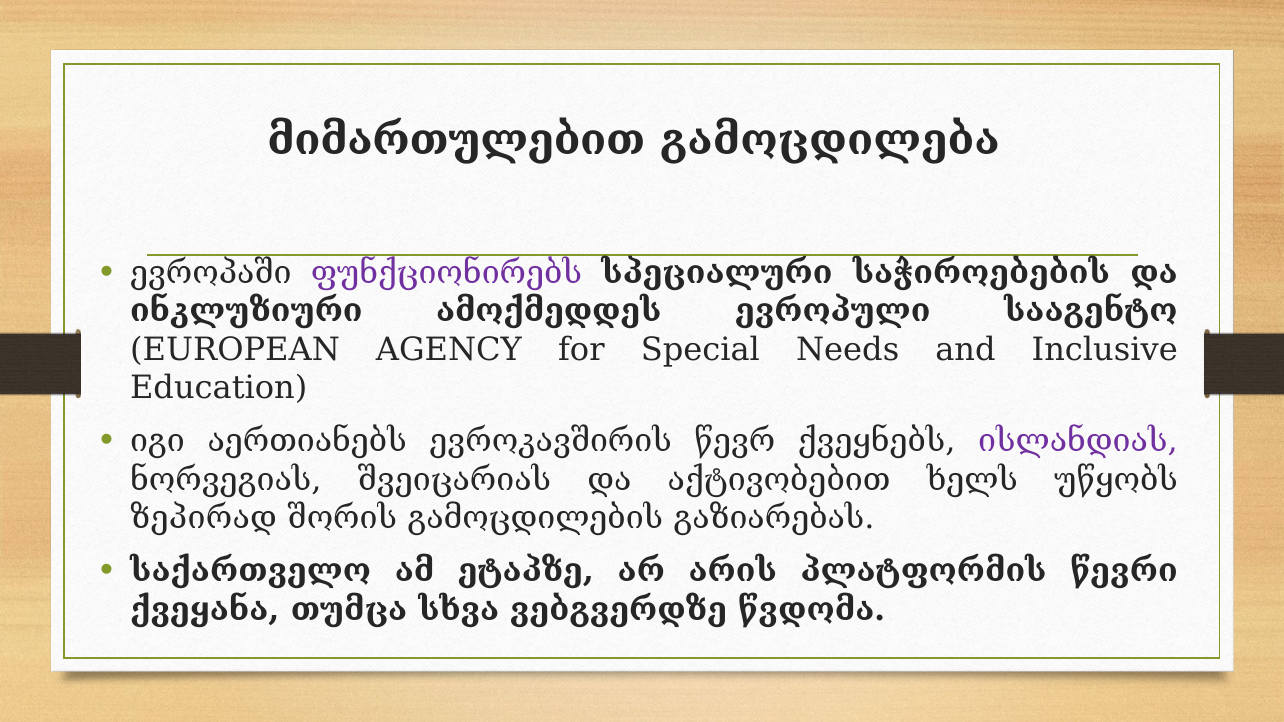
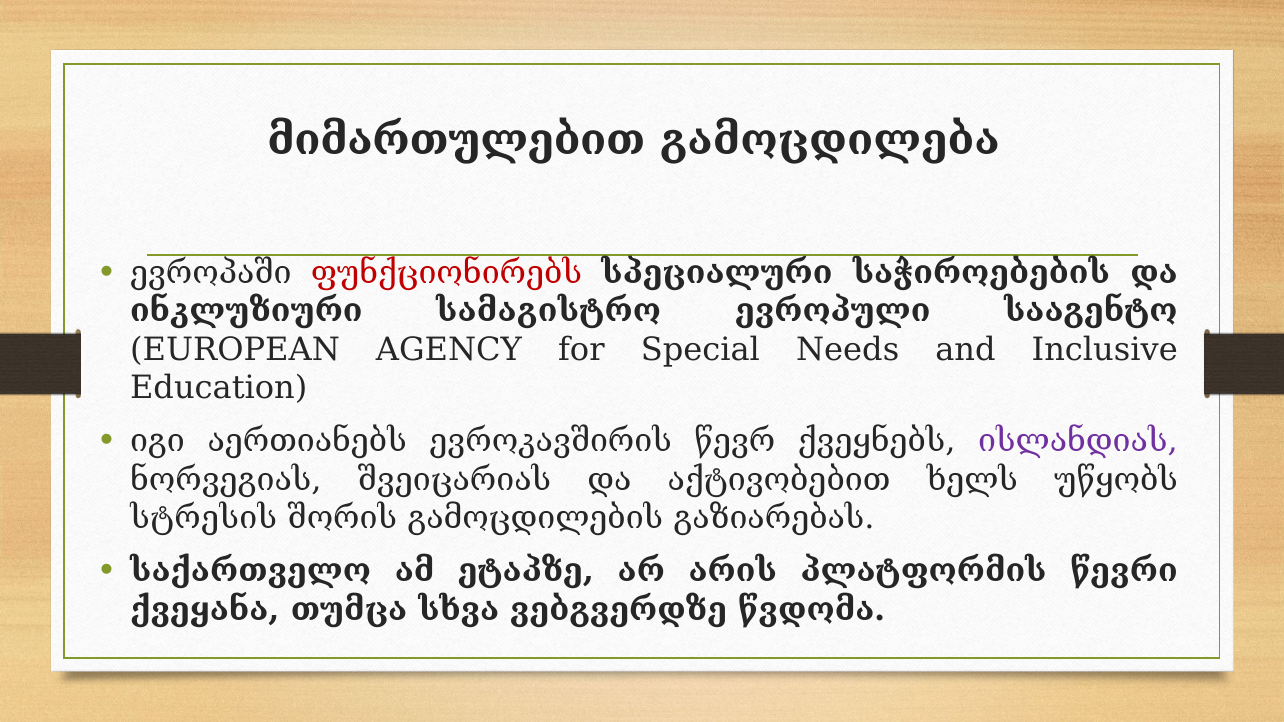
ფუნქციონირებს colour: purple -> red
ამოქმედდეს: ამოქმედდეს -> სამაგისტრო
ზეპირად: ზეპირად -> სტრესის
